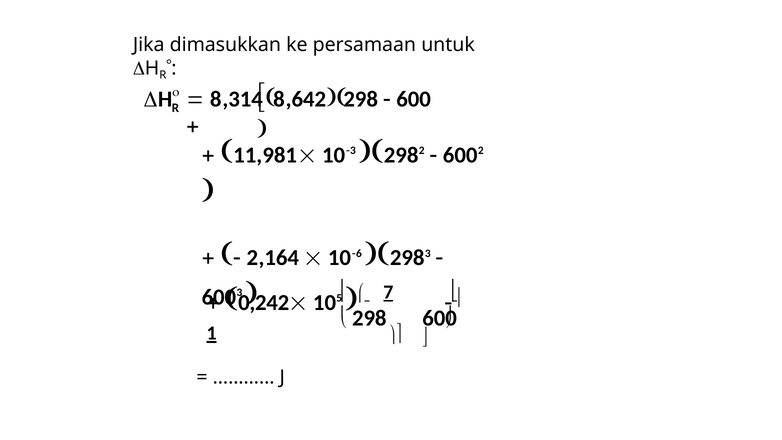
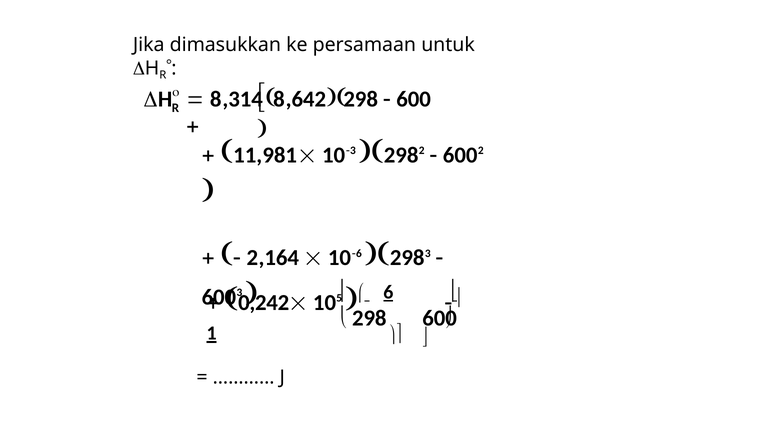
7: 7 -> 6
